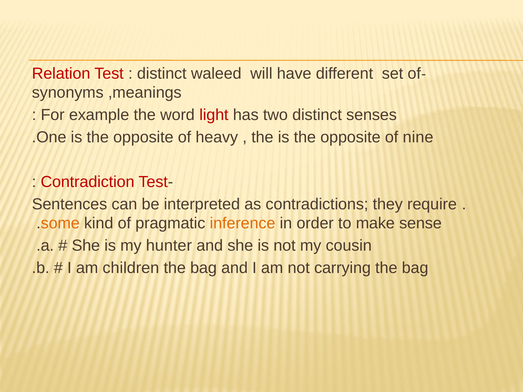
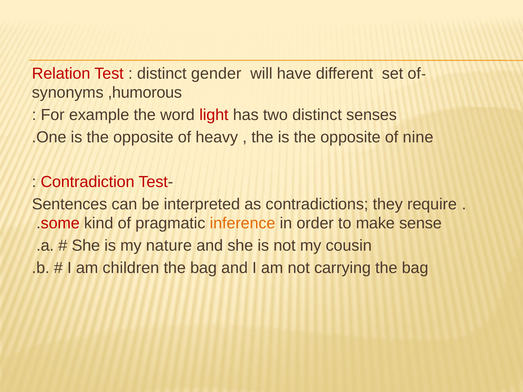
waleed: waleed -> gender
,meanings: ,meanings -> ,humorous
some colour: orange -> red
hunter: hunter -> nature
